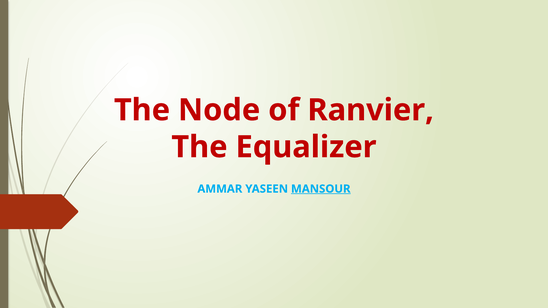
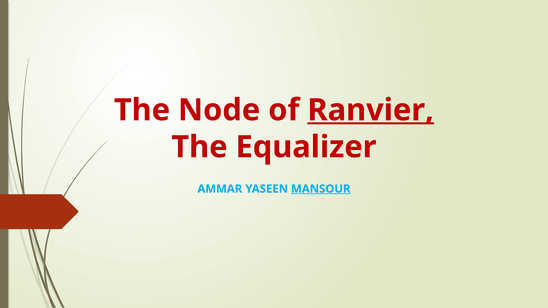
Ranvier underline: none -> present
